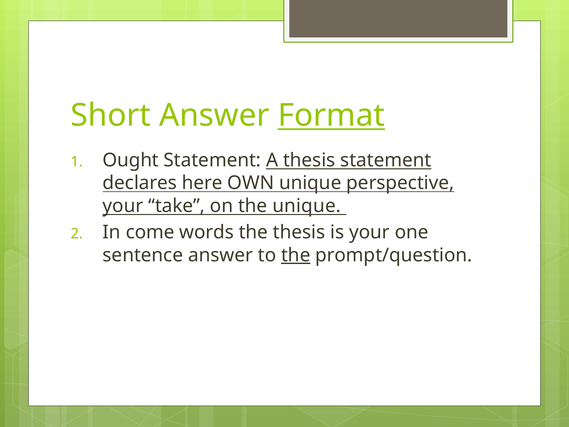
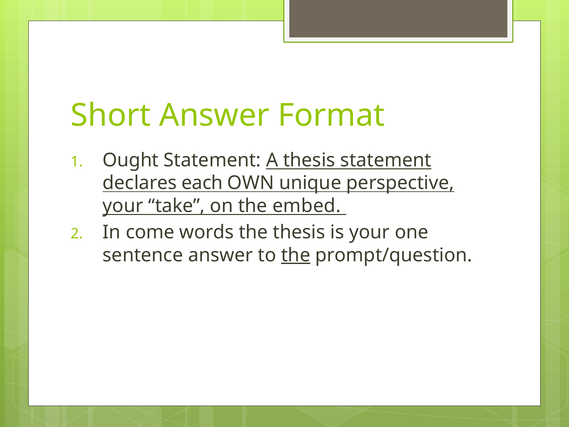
Format underline: present -> none
here: here -> each
the unique: unique -> embed
